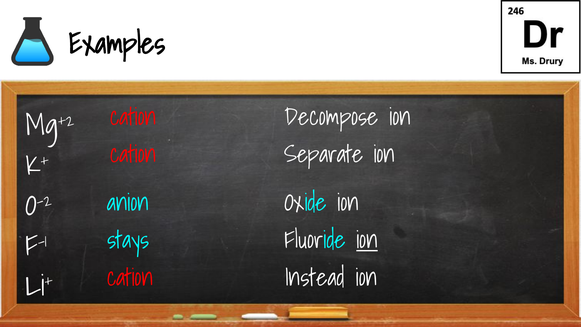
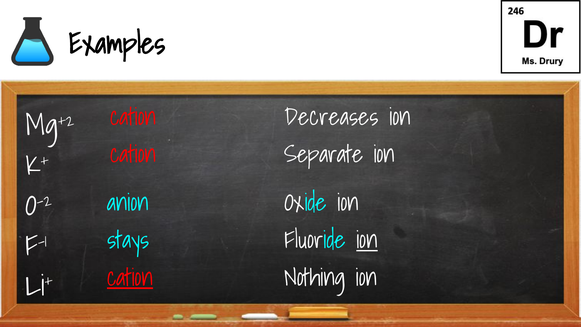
Decompose: Decompose -> Decreases
cation at (130, 278) underline: none -> present
Instead: Instead -> Nothing
